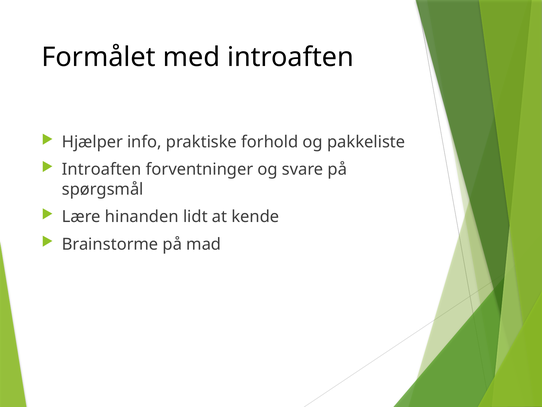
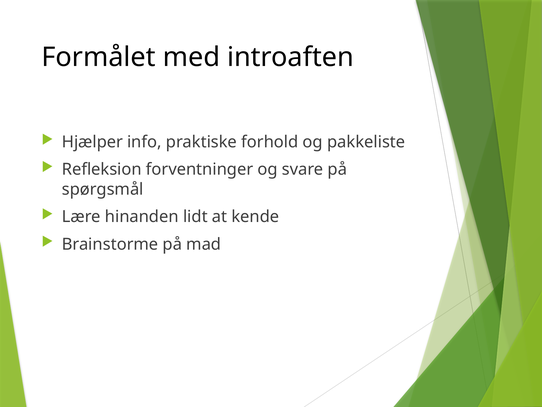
Introaften at (102, 169): Introaften -> Refleksion
